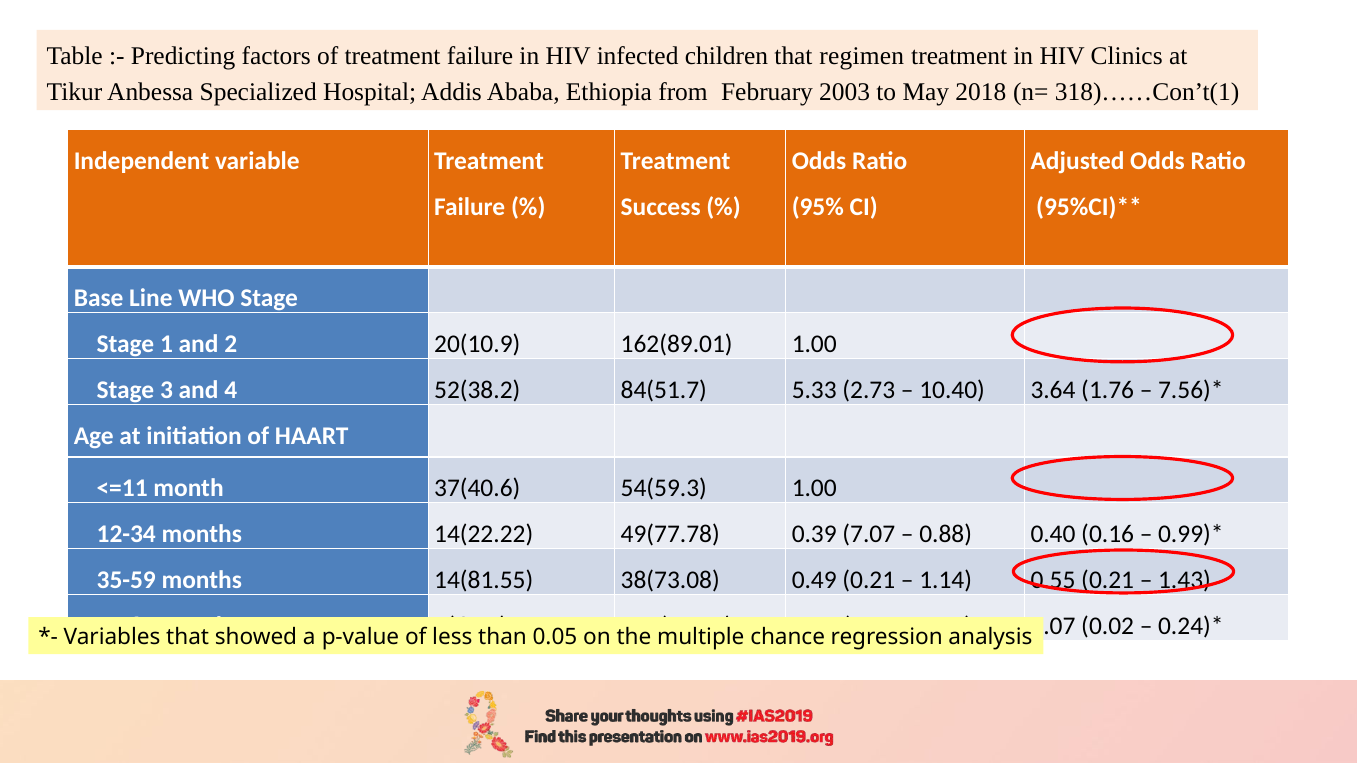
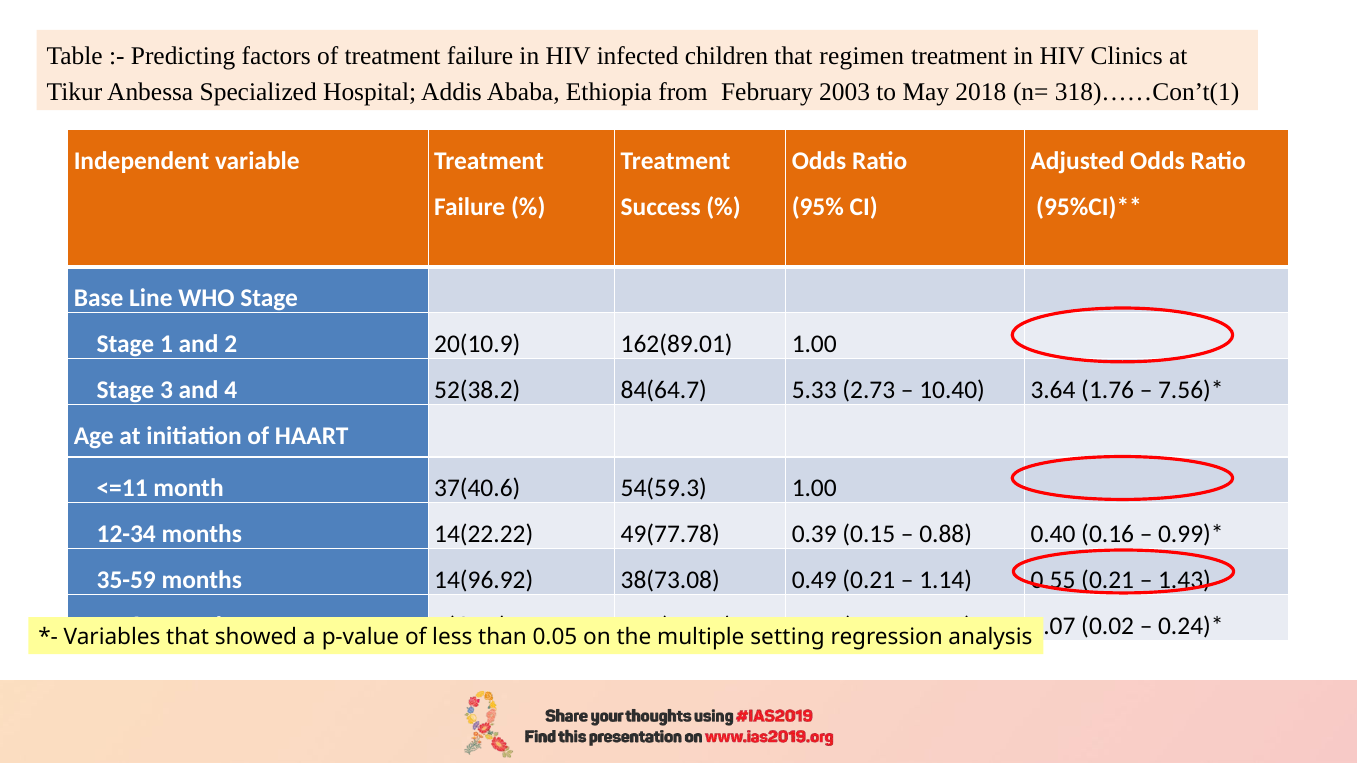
84(51.7: 84(51.7 -> 84(64.7
7.07: 7.07 -> 0.15
14(81.55: 14(81.55 -> 14(96.92
chance: chance -> setting
